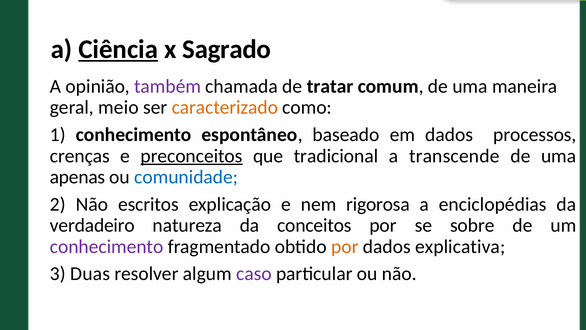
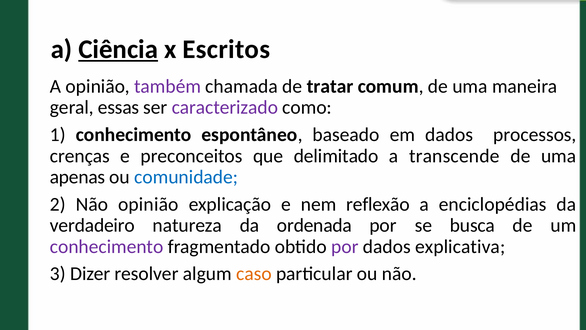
Sagrado: Sagrado -> Escritos
meio: meio -> essas
caracterizado colour: orange -> purple
preconceitos underline: present -> none
tradicional: tradicional -> delimitado
Não escritos: escritos -> opinião
rigorosa: rigorosa -> reflexão
conceitos: conceitos -> ordenada
sobre: sobre -> busca
por at (345, 246) colour: orange -> purple
Duas: Duas -> Dizer
caso colour: purple -> orange
